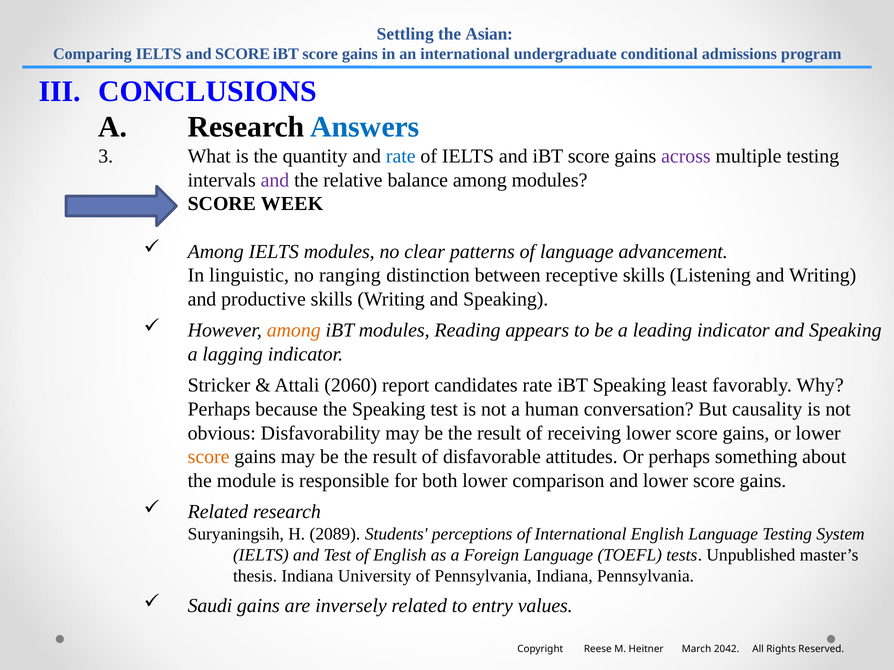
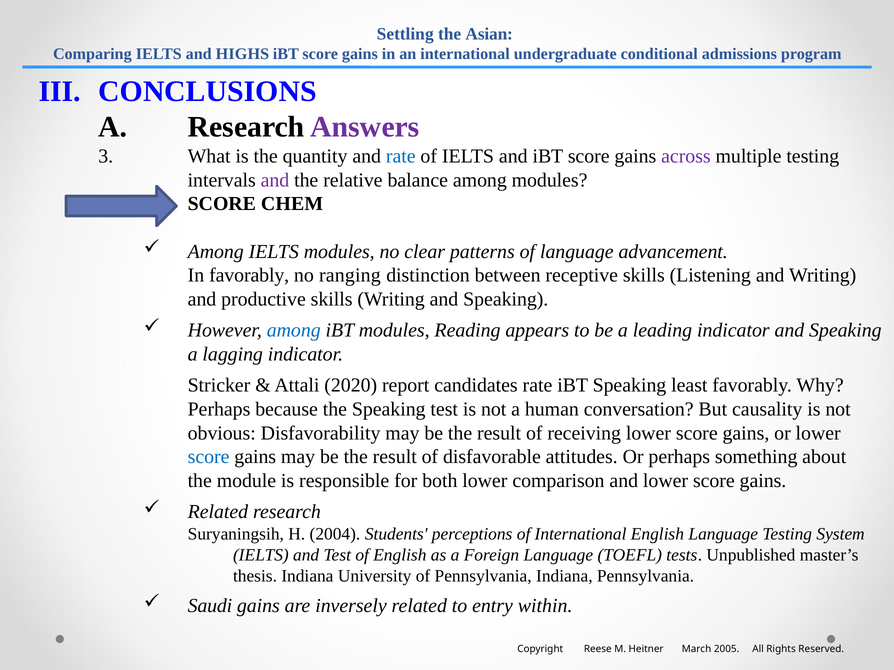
and SCORE: SCORE -> HIGHS
Answers colour: blue -> purple
WEEK: WEEK -> CHEM
In linguistic: linguistic -> favorably
among at (294, 331) colour: orange -> blue
2060: 2060 -> 2020
score at (209, 457) colour: orange -> blue
2089: 2089 -> 2004
values: values -> within
2042: 2042 -> 2005
